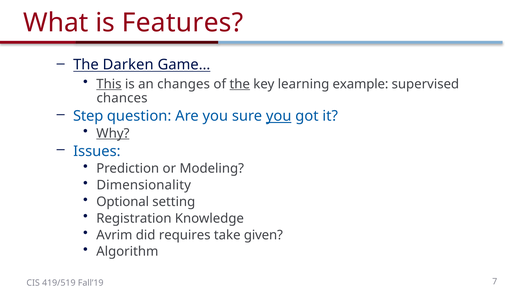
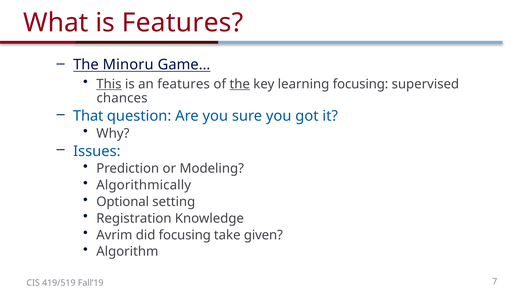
Darken: Darken -> Minoru
an changes: changes -> features
learning example: example -> focusing
Step: Step -> That
you at (279, 116) underline: present -> none
Why underline: present -> none
Dimensionality: Dimensionality -> Algorithmically
did requires: requires -> focusing
